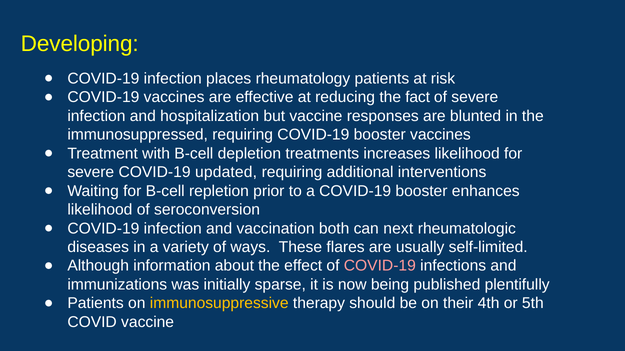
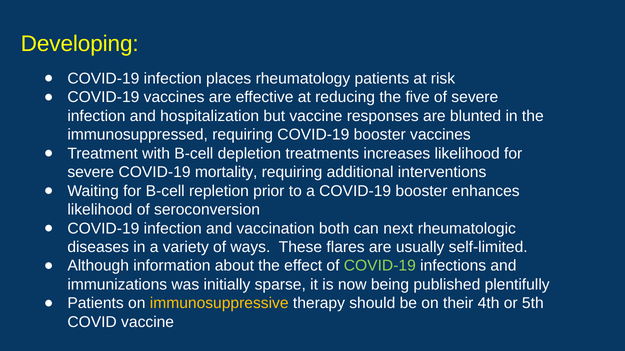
fact: fact -> five
updated: updated -> mortality
COVID-19 at (380, 266) colour: pink -> light green
